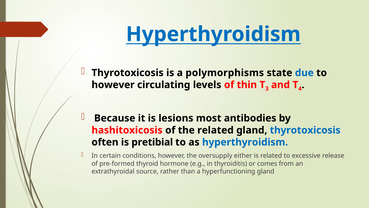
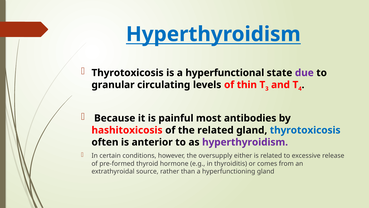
polymorphisms: polymorphisms -> hyperfunctional
due colour: blue -> purple
however at (113, 85): however -> granular
lesions: lesions -> painful
pretibial: pretibial -> anterior
hyperthyroidism at (245, 142) colour: blue -> purple
